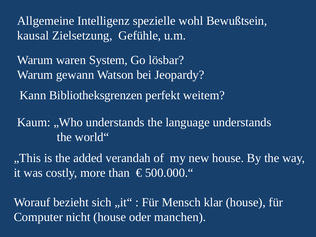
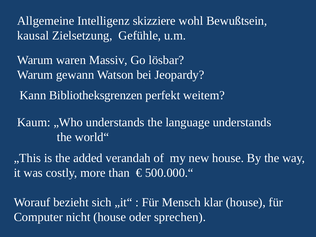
spezielle: spezielle -> skizziere
System: System -> Massiv
manchen: manchen -> sprechen
